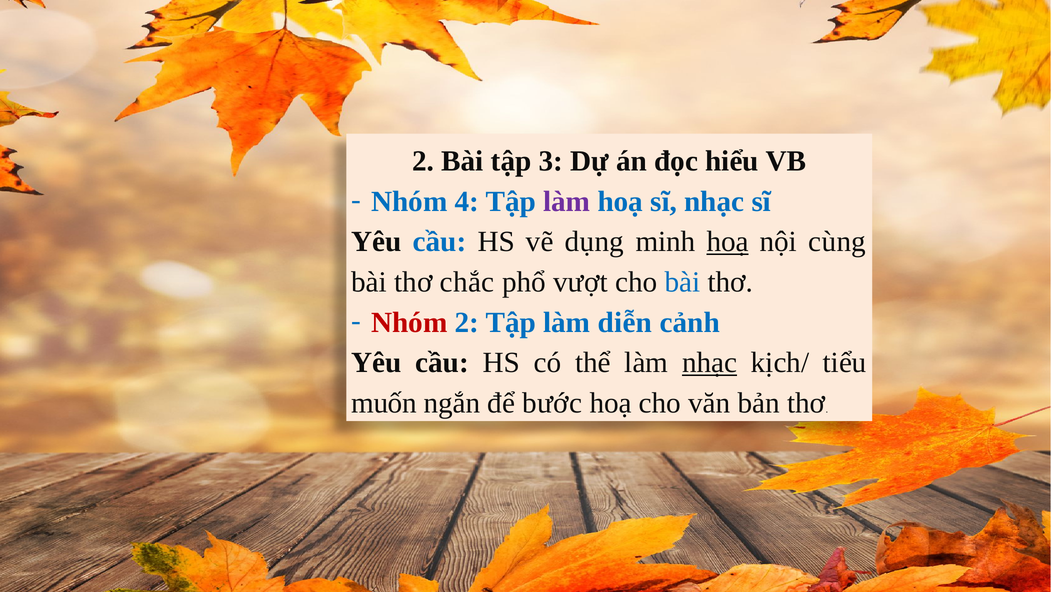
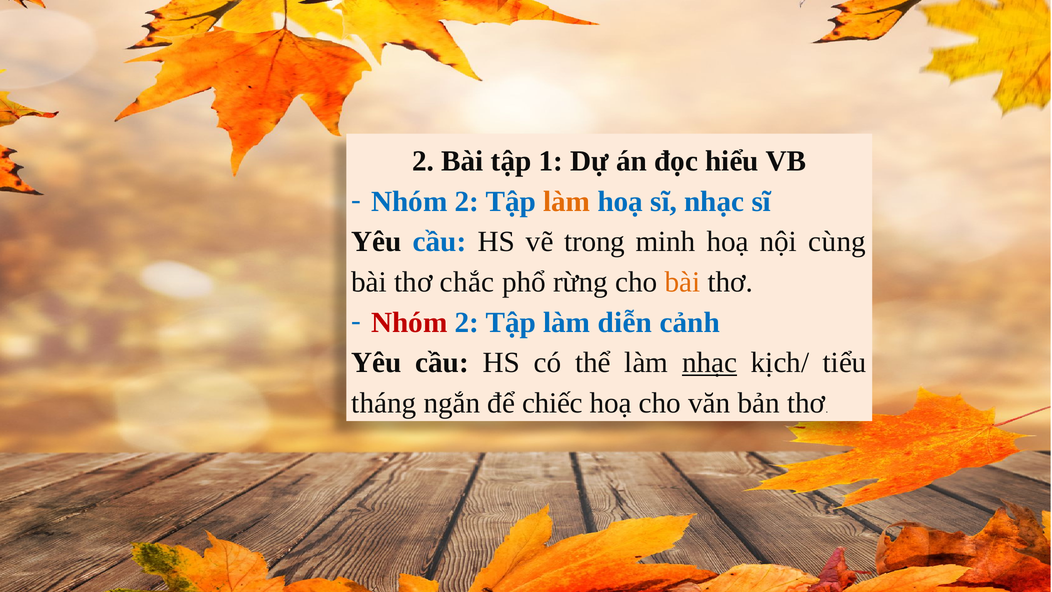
3: 3 -> 1
4 at (467, 201): 4 -> 2
làm at (567, 201) colour: purple -> orange
dụng: dụng -> trong
hoạ at (728, 242) underline: present -> none
vượt: vượt -> rừng
bài at (683, 282) colour: blue -> orange
muốn: muốn -> tháng
bước: bước -> chiếc
